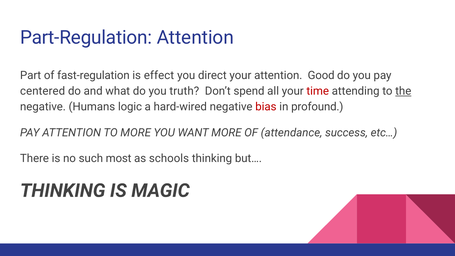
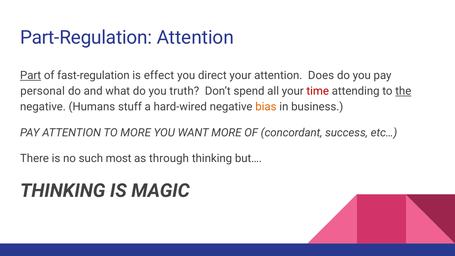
Part underline: none -> present
Good: Good -> Does
centered: centered -> personal
logic: logic -> stuff
bias colour: red -> orange
profound: profound -> business
attendance: attendance -> concordant
schools: schools -> through
